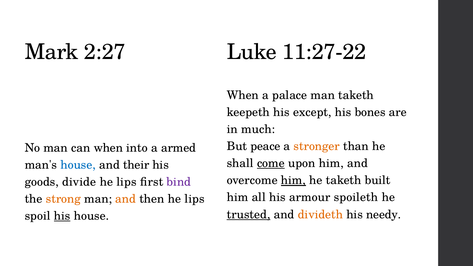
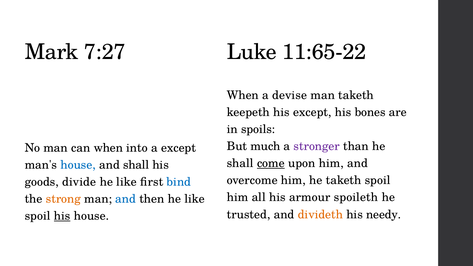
2:27: 2:27 -> 7:27
11:27-22: 11:27-22 -> 11:65-22
palace: palace -> devise
much: much -> spoils
peace: peace -> much
stronger colour: orange -> purple
a armed: armed -> except
and their: their -> shall
him at (293, 180) underline: present -> none
taketh built: built -> spoil
lips at (127, 182): lips -> like
bind colour: purple -> blue
and at (126, 199) colour: orange -> blue
then he lips: lips -> like
trusted underline: present -> none
